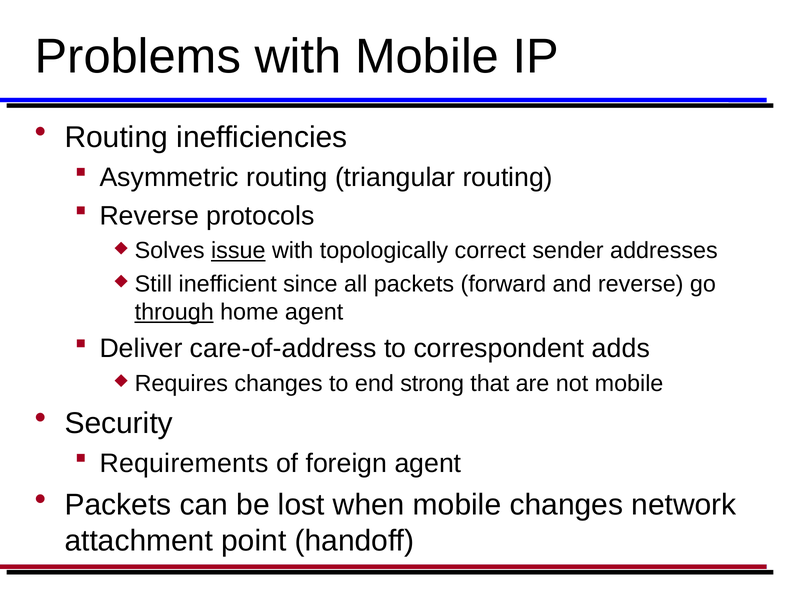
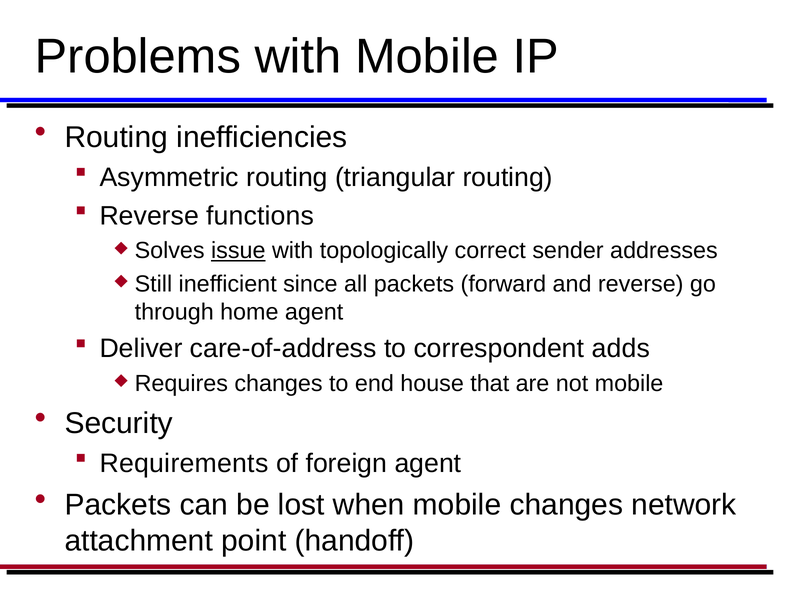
protocols: protocols -> functions
through underline: present -> none
strong: strong -> house
